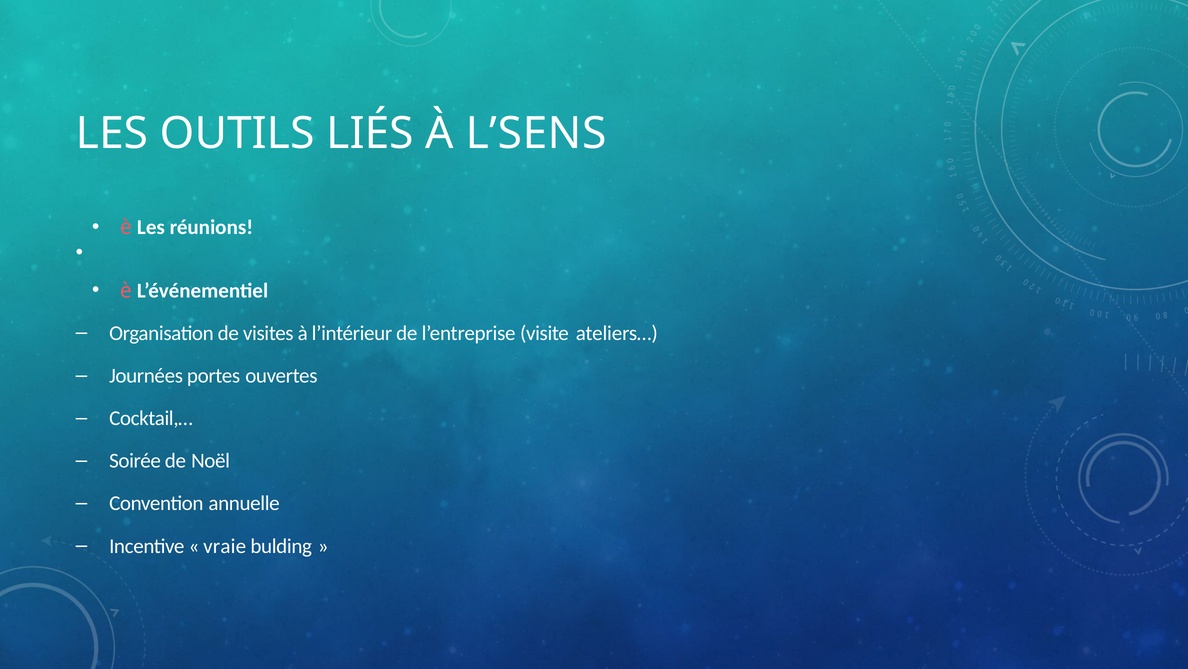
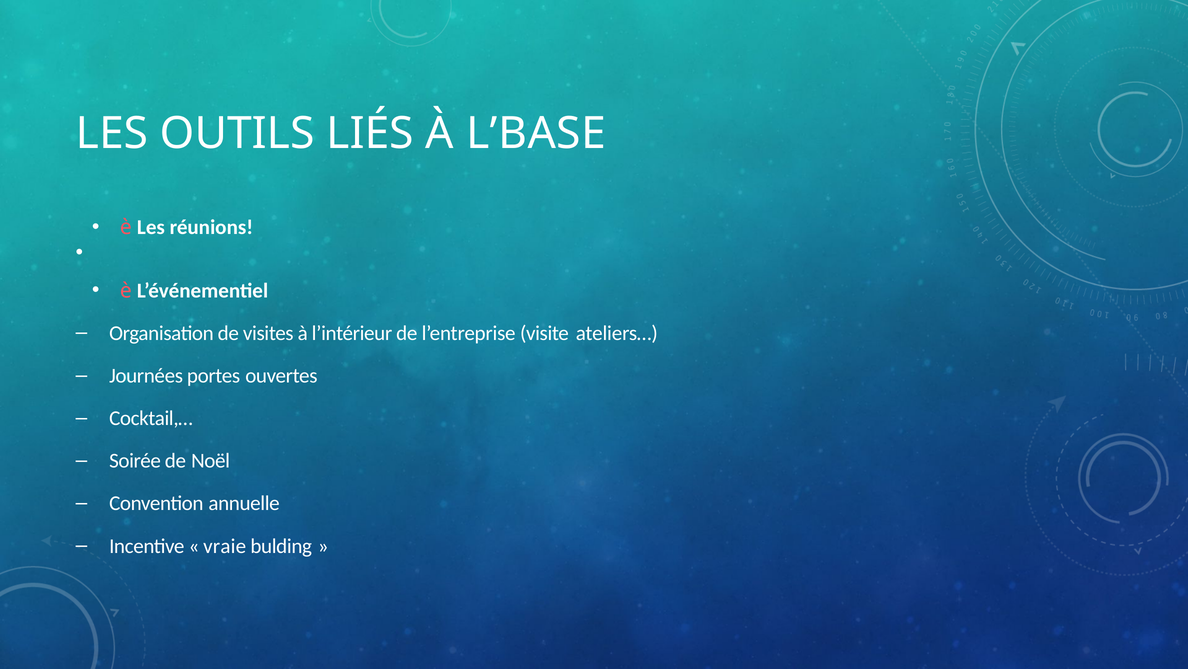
L’SENS: L’SENS -> L’BASE
